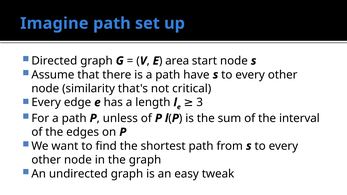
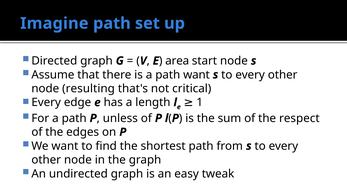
path have: have -> want
similarity: similarity -> resulting
3: 3 -> 1
interval: interval -> respect
